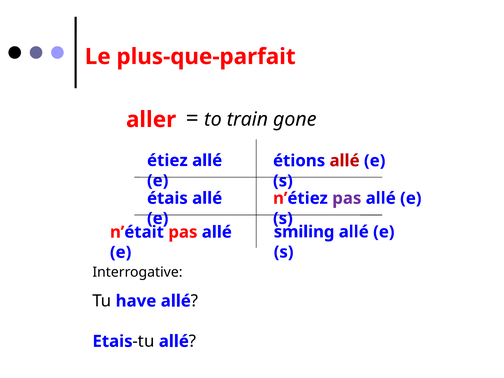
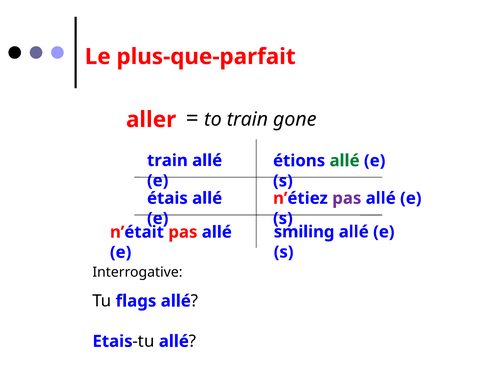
étiez at (167, 160): étiez -> train
allé at (345, 161) colour: red -> green
have: have -> flags
